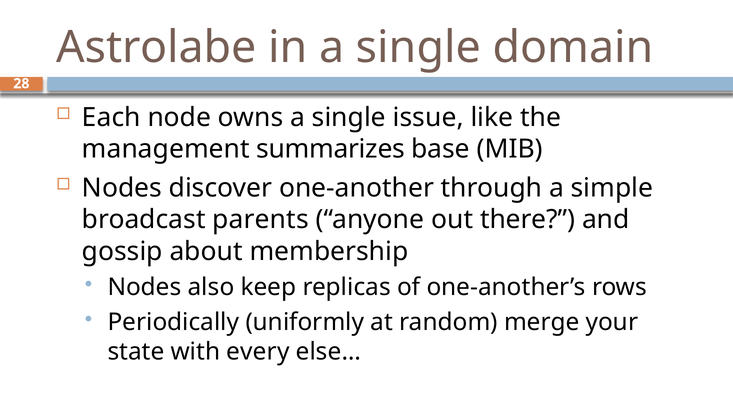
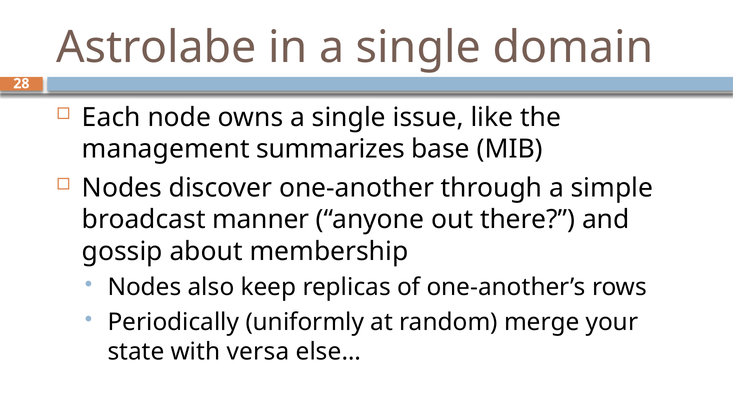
parents: parents -> manner
every: every -> versa
